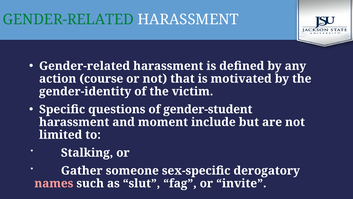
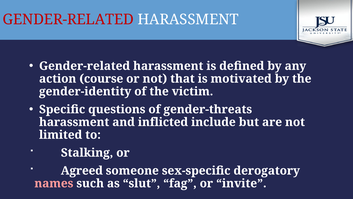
GENDER-RELATED at (68, 19) colour: green -> red
gender-student: gender-student -> gender-threats
moment: moment -> inflicted
Gather: Gather -> Agreed
